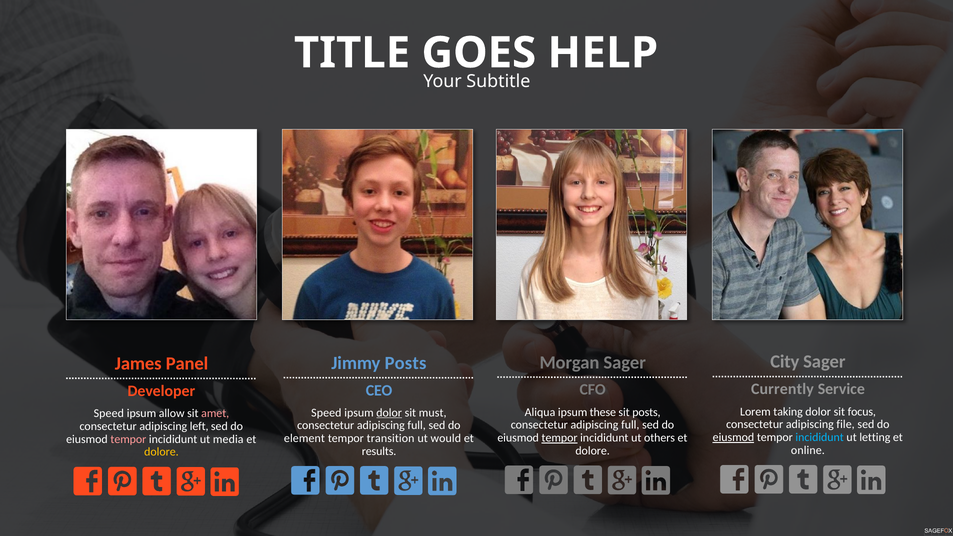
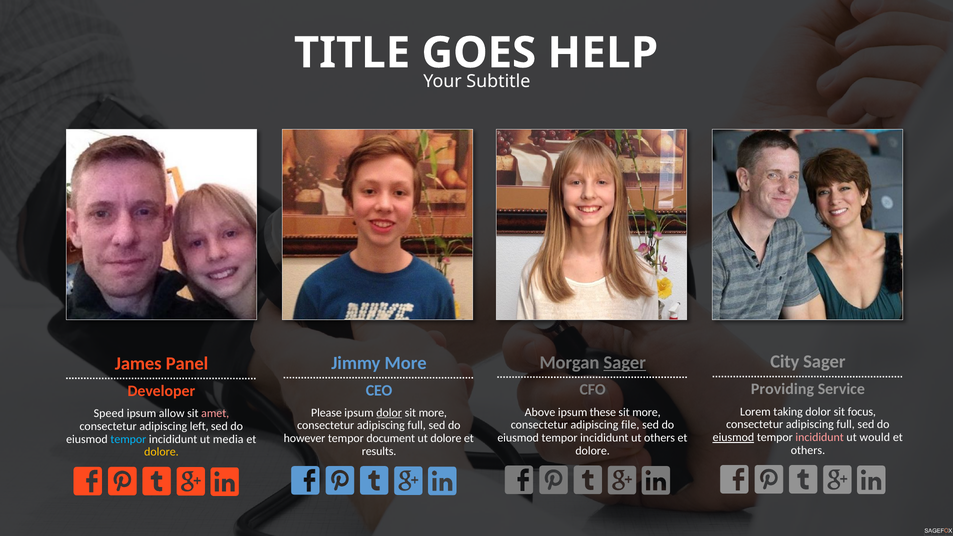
Sager at (625, 362) underline: none -> present
Jimmy Posts: Posts -> More
Currently: Currently -> Providing
Aliqua: Aliqua -> Above
posts at (646, 412): posts -> more
Speed at (326, 413): Speed -> Please
must at (433, 413): must -> more
file at (846, 424): file -> full
full at (630, 425): full -> file
incididunt at (820, 437) colour: light blue -> pink
letting: letting -> would
tempor at (560, 438) underline: present -> none
element: element -> however
transition: transition -> document
ut would: would -> dolore
tempor at (128, 439) colour: pink -> light blue
online at (808, 450): online -> others
